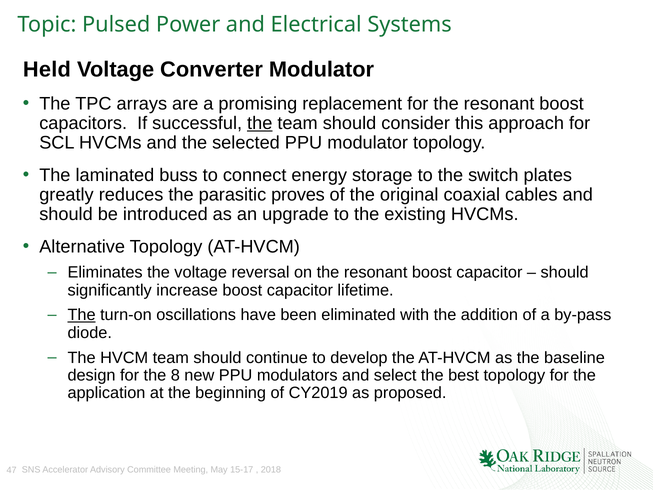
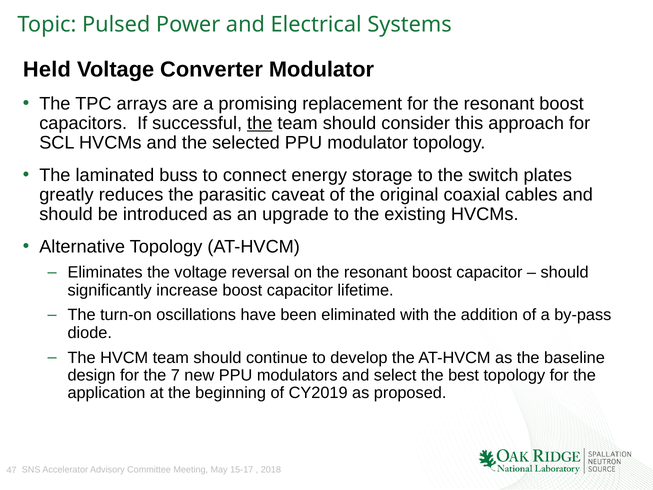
proves: proves -> caveat
The at (82, 315) underline: present -> none
8: 8 -> 7
